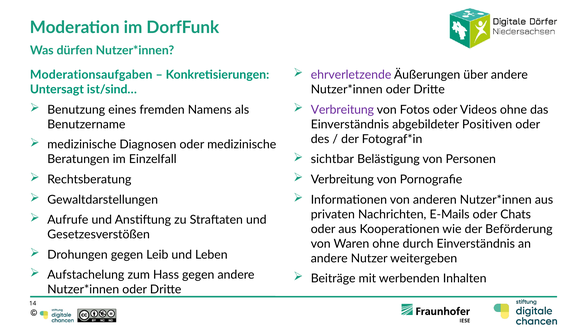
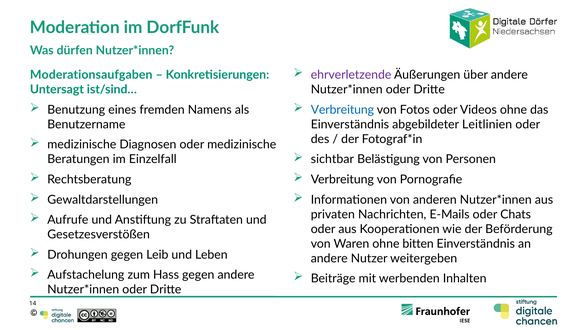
Verbreitung at (342, 110) colour: purple -> blue
Positiven: Positiven -> Leitlinien
durch: durch -> bitten
